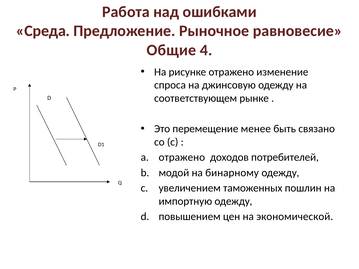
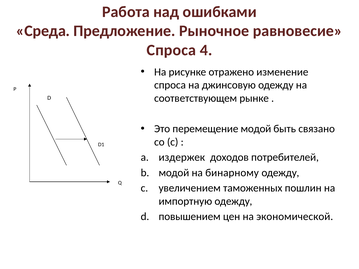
Общие at (171, 50): Общие -> Спроса
перемещение менее: менее -> модой
отражено at (182, 157): отражено -> издержек
